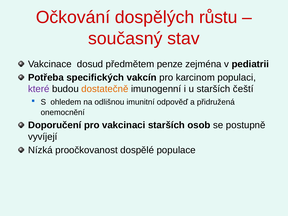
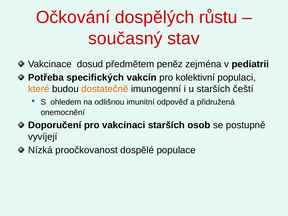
penze: penze -> peněz
karcinom: karcinom -> kolektivní
které colour: purple -> orange
